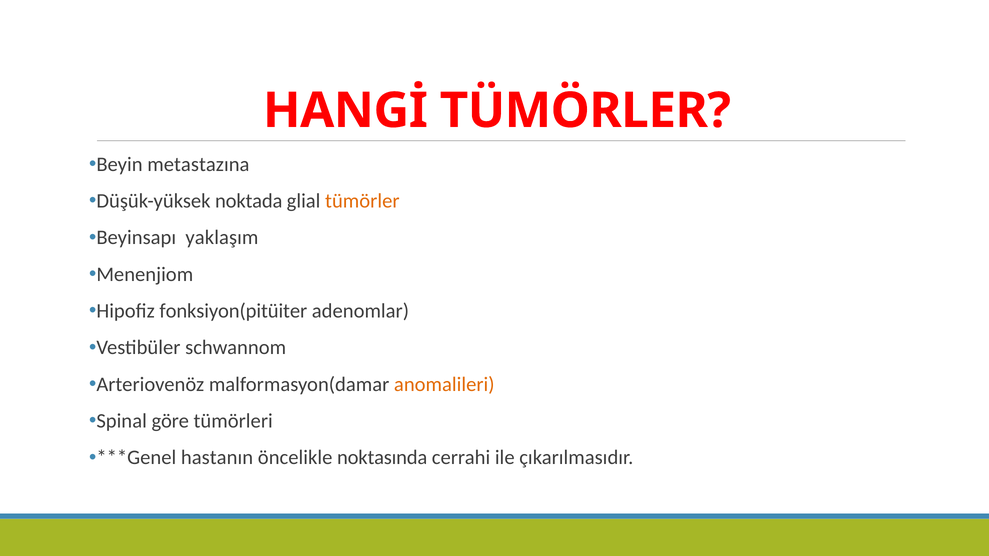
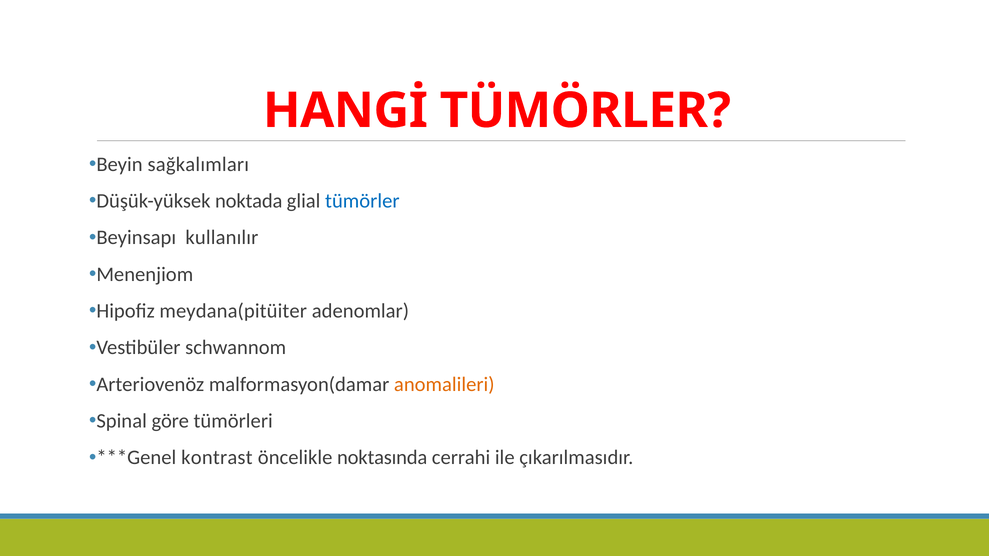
metastazına: metastazına -> sağkalımları
tümörler at (362, 201) colour: orange -> blue
yaklaşım: yaklaşım -> kullanılır
fonksiyon(pitüiter: fonksiyon(pitüiter -> meydana(pitüiter
hastanın: hastanın -> kontrast
